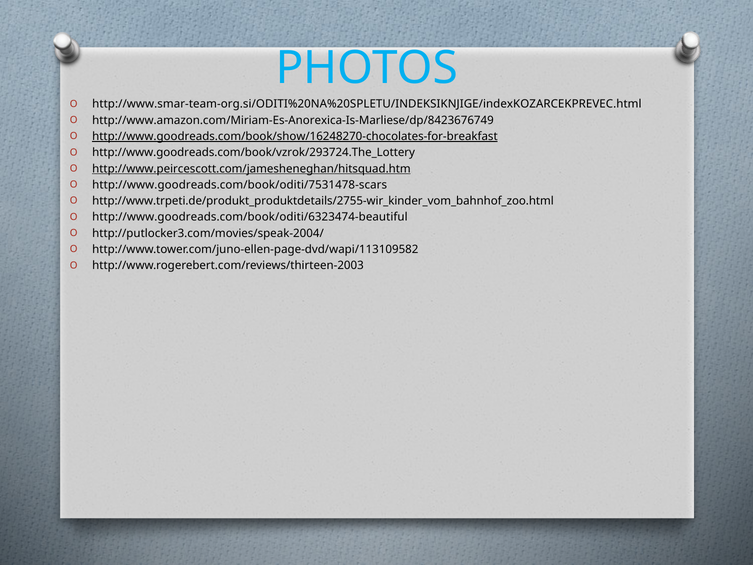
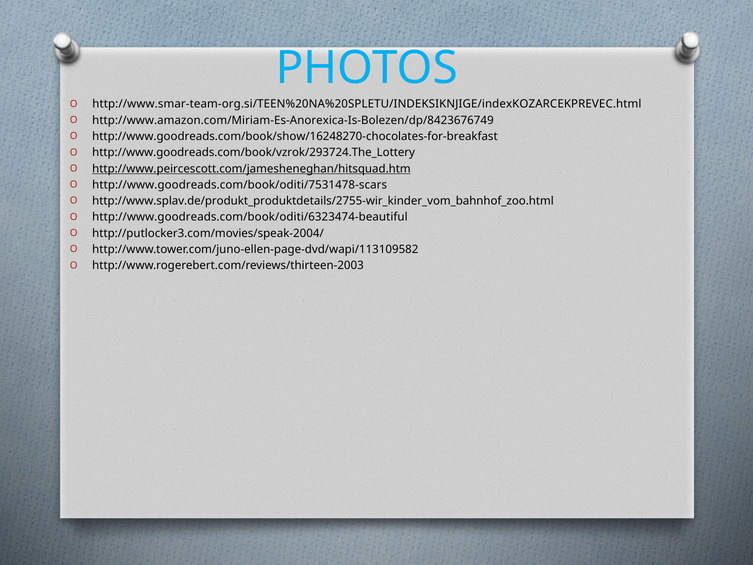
http://www.smar-team-org.si/ODITI%20NA%20SPLETU/INDEKSIKNJIGE/indexKOZARCEKPREVEC.html: http://www.smar-team-org.si/ODITI%20NA%20SPLETU/INDEKSIKNJIGE/indexKOZARCEKPREVEC.html -> http://www.smar-team-org.si/TEEN%20NA%20SPLETU/INDEKSIKNJIGE/indexKOZARCEKPREVEC.html
http://www.amazon.com/Miriam-Es-Anorexica-Is-Marliese/dp/8423676749: http://www.amazon.com/Miriam-Es-Anorexica-Is-Marliese/dp/8423676749 -> http://www.amazon.com/Miriam-Es-Anorexica-Is-Bolezen/dp/8423676749
http://www.goodreads.com/book/show/16248270-chocolates-for-breakfast underline: present -> none
http://www.trpeti.de/produkt_produktdetails/2755-wir_kinder_vom_bahnhof_zoo.html: http://www.trpeti.de/produkt_produktdetails/2755-wir_kinder_vom_bahnhof_zoo.html -> http://www.splav.de/produkt_produktdetails/2755-wir_kinder_vom_bahnhof_zoo.html
